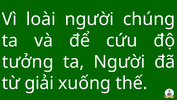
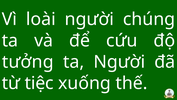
giải: giải -> tiệc
